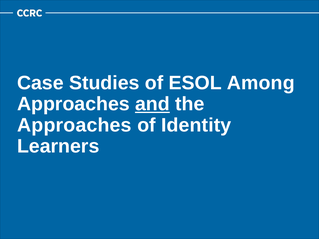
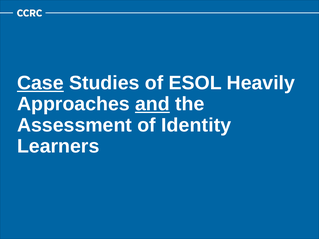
Case underline: none -> present
Among: Among -> Heavily
Approaches at (74, 125): Approaches -> Assessment
